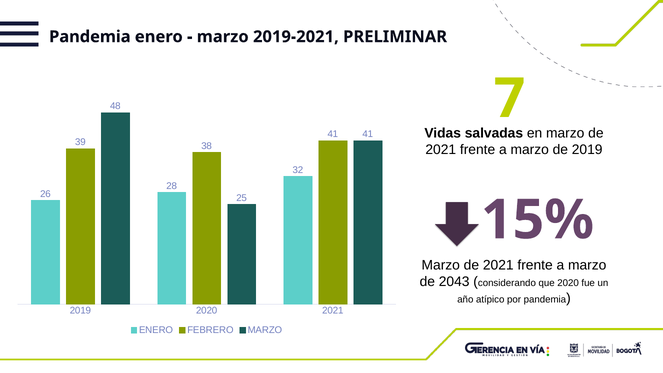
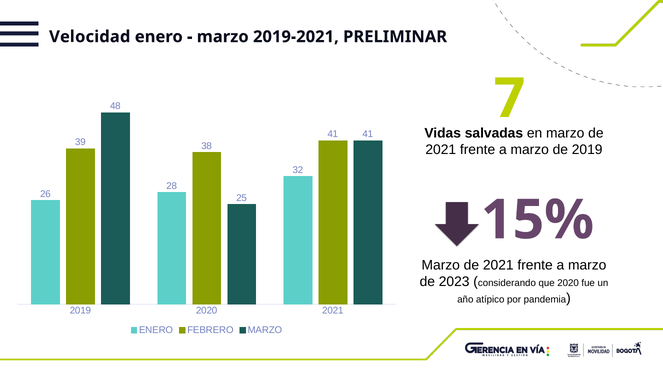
Pandemia at (90, 37): Pandemia -> Velocidad
2043: 2043 -> 2023
